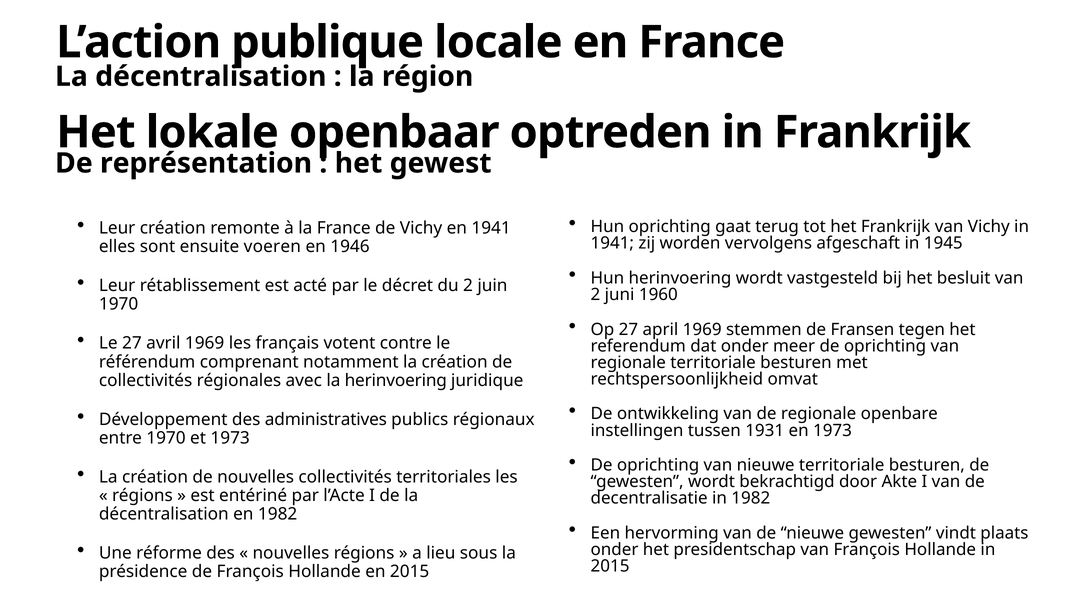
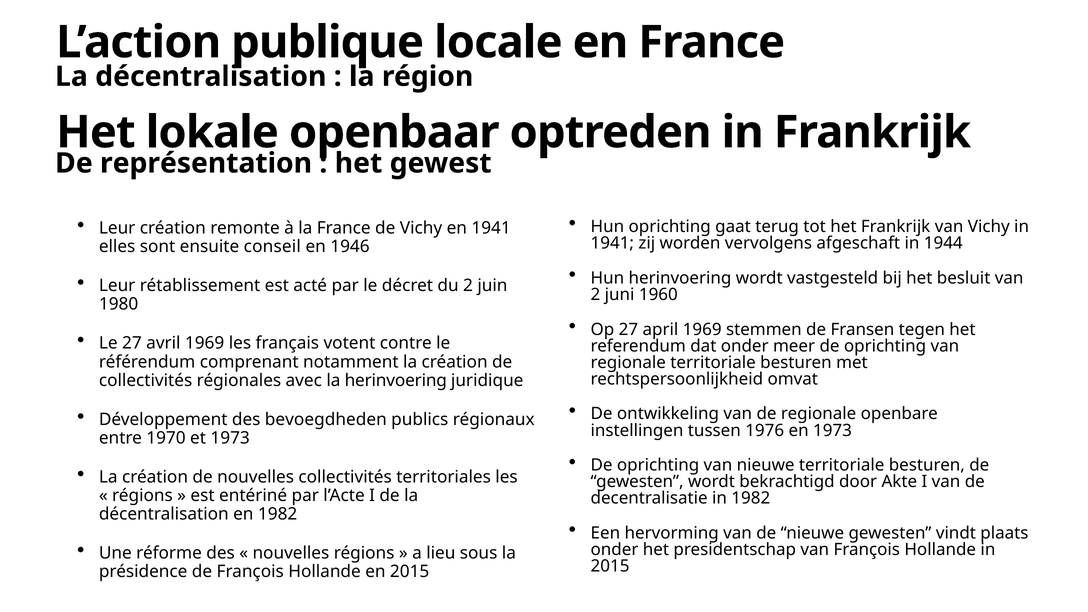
1945: 1945 -> 1944
voeren: voeren -> conseil
1970 at (119, 304): 1970 -> 1980
administratives: administratives -> bevoegdheden
1931: 1931 -> 1976
